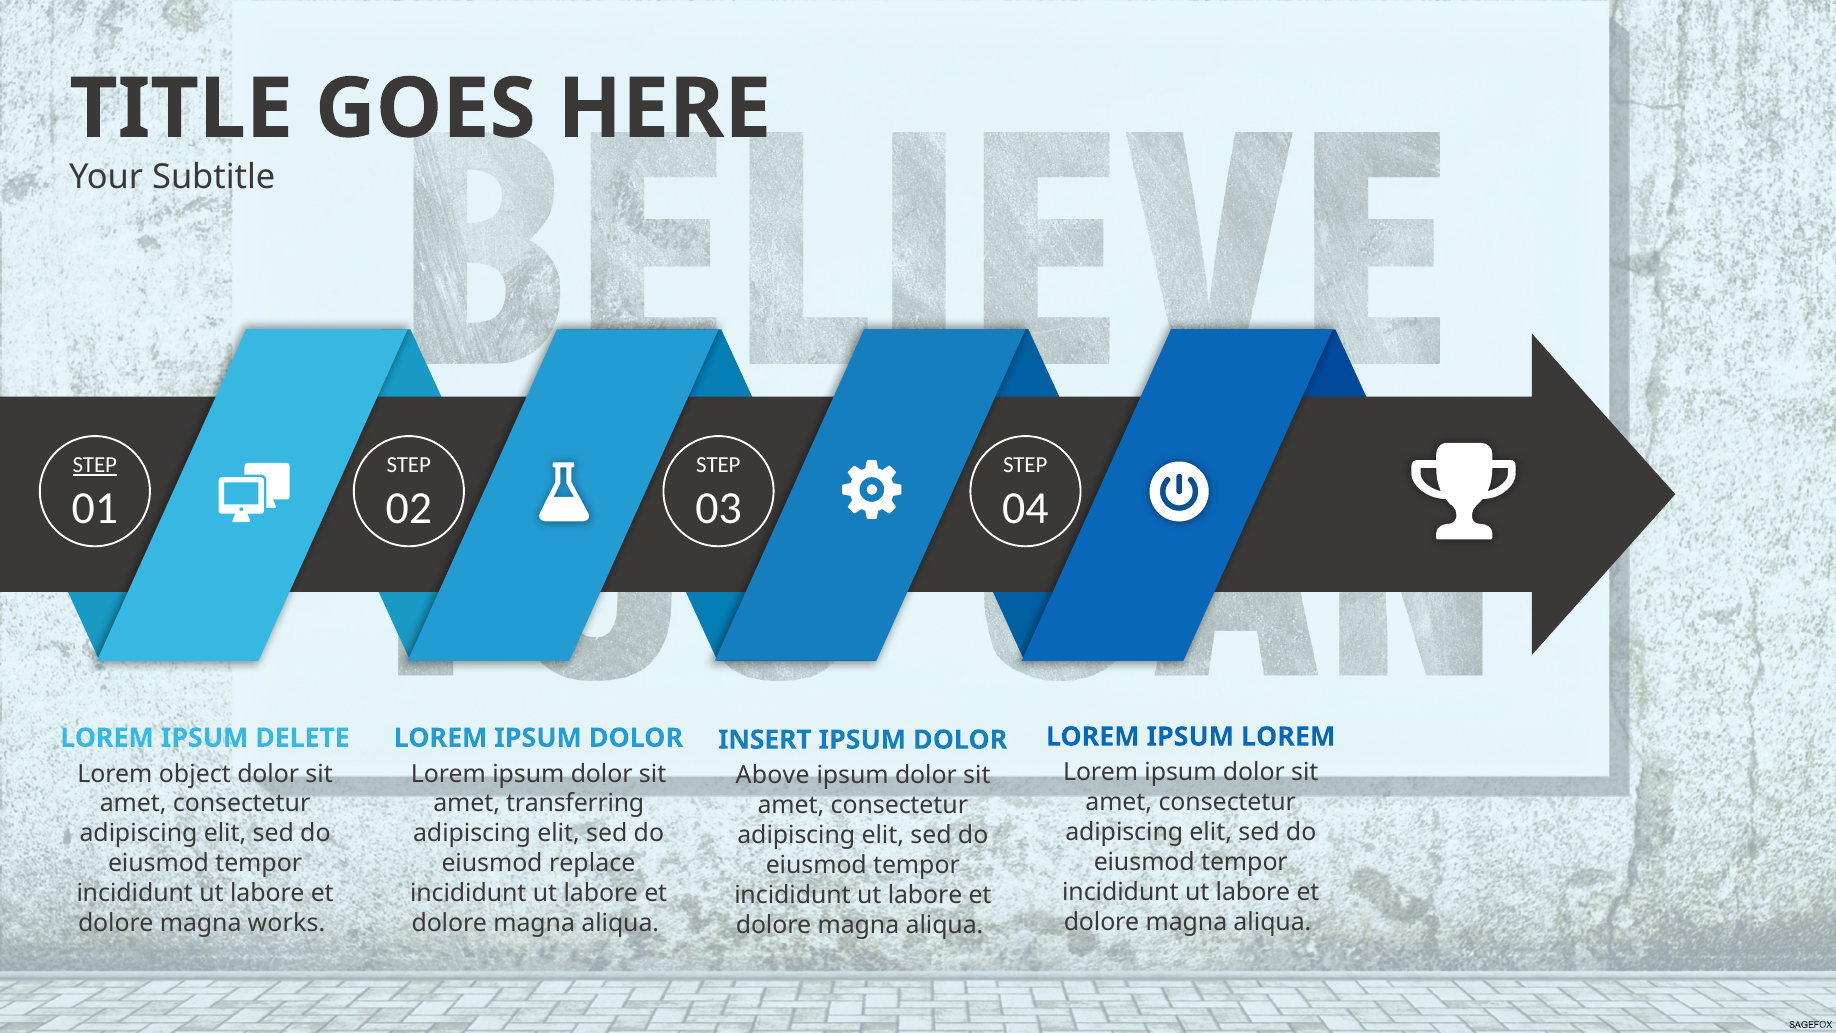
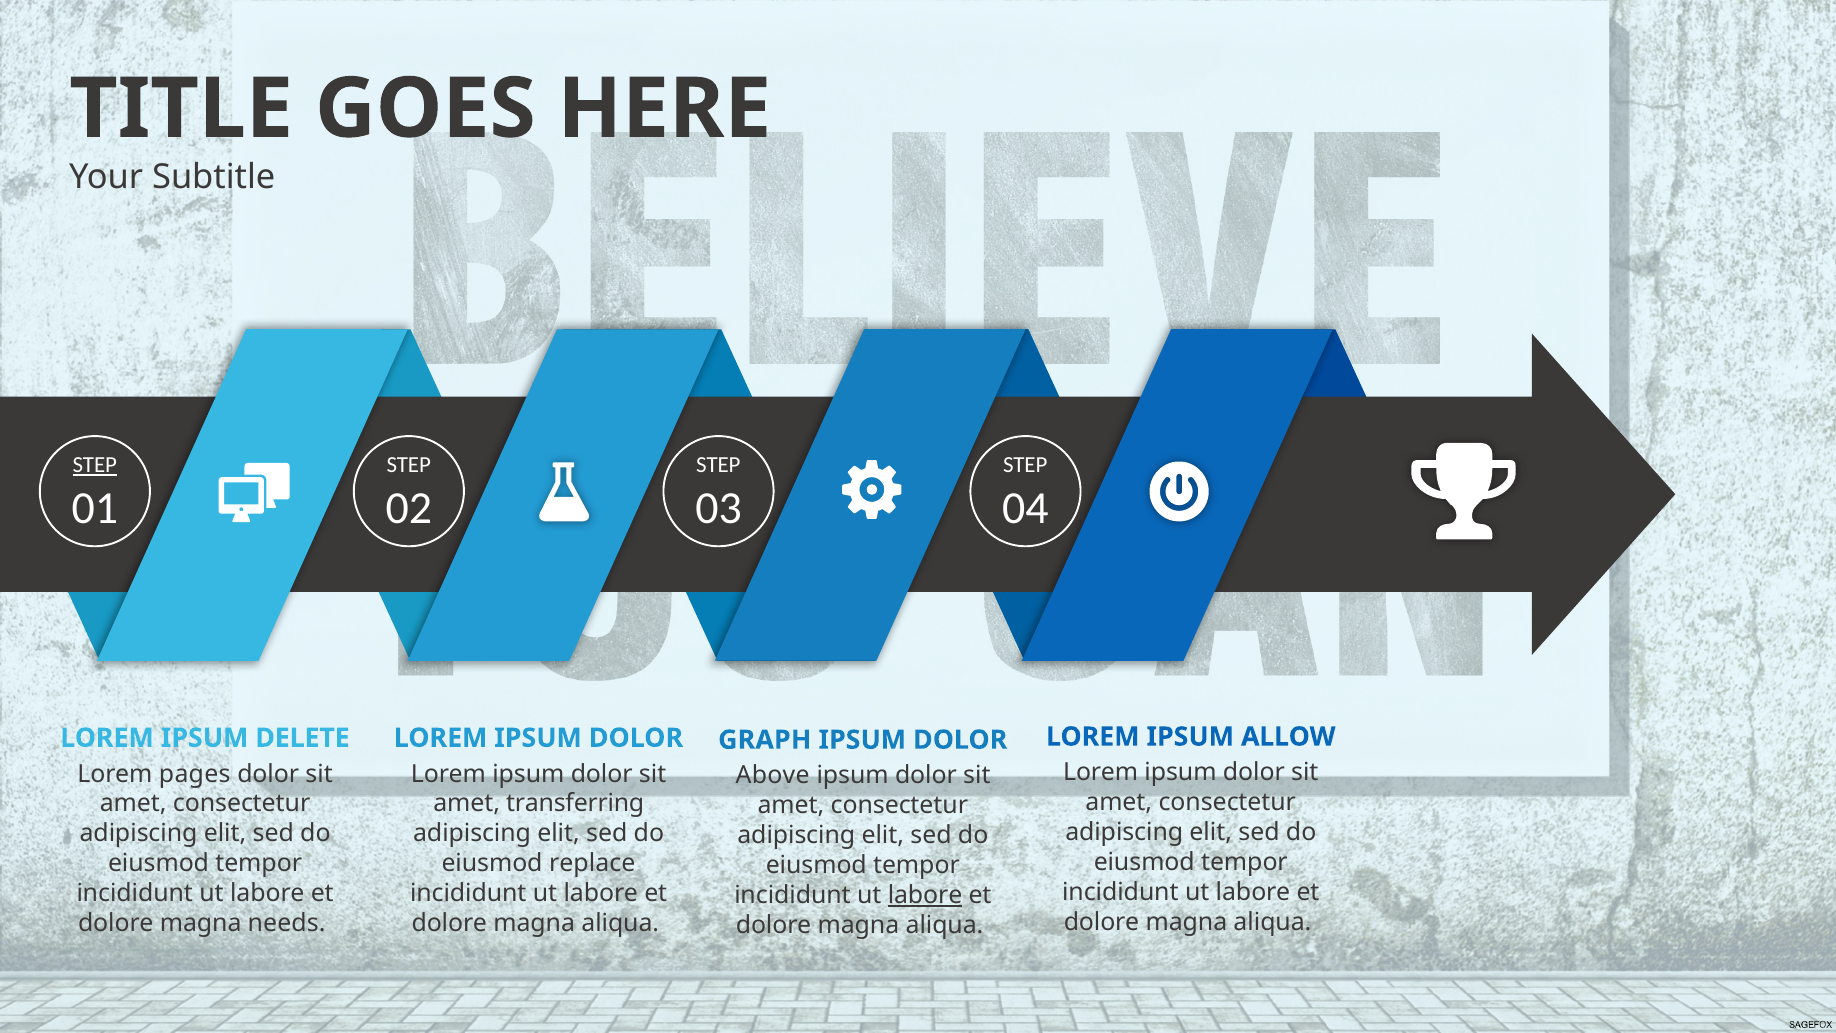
IPSUM LOREM: LOREM -> ALLOW
INSERT: INSERT -> GRAPH
object: object -> pages
labore at (925, 895) underline: none -> present
works: works -> needs
